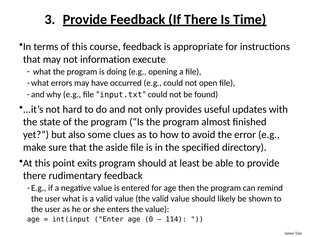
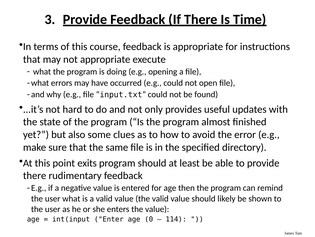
not information: information -> appropriate
aside: aside -> same
